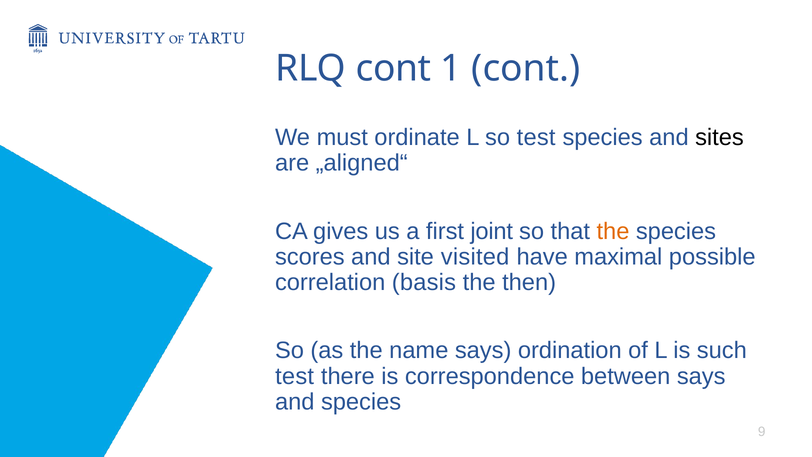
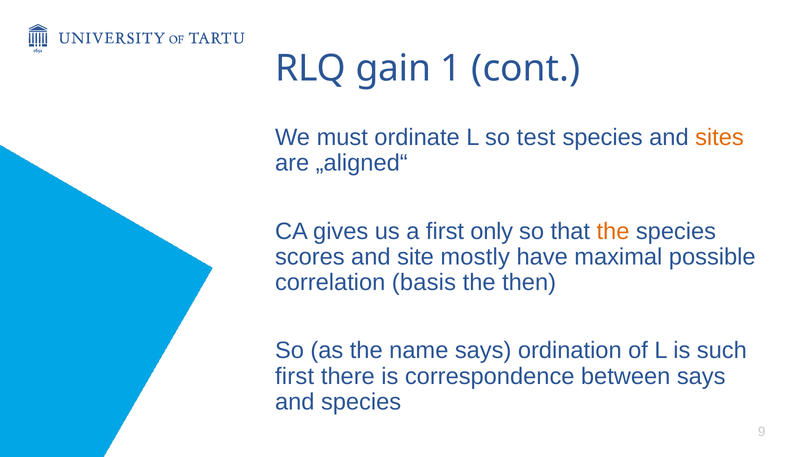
RLQ cont: cont -> gain
sites colour: black -> orange
joint: joint -> only
visited: visited -> mostly
test at (295, 376): test -> first
